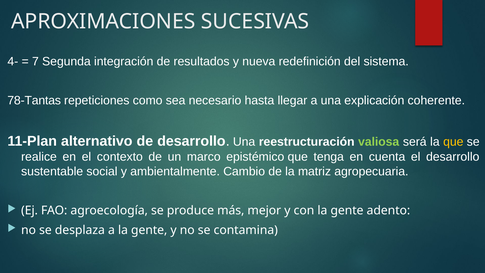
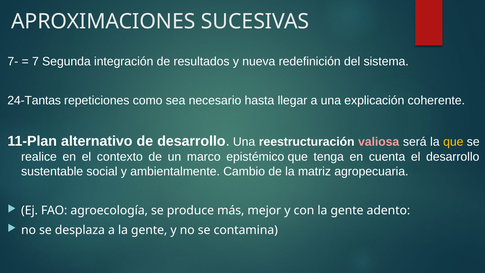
4-: 4- -> 7-
78-Tantas: 78-Tantas -> 24-Tantas
valiosa colour: light green -> pink
